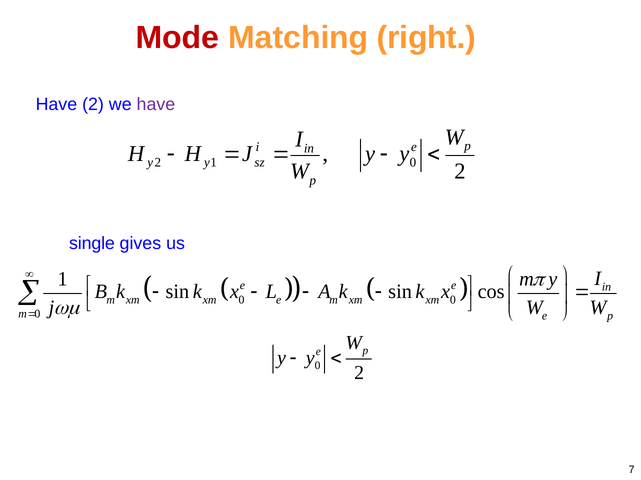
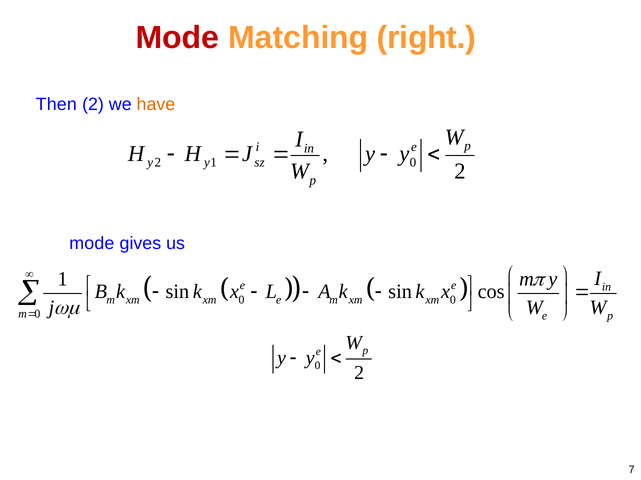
Have at (56, 104): Have -> Then
have at (156, 104) colour: purple -> orange
single at (92, 244): single -> mode
